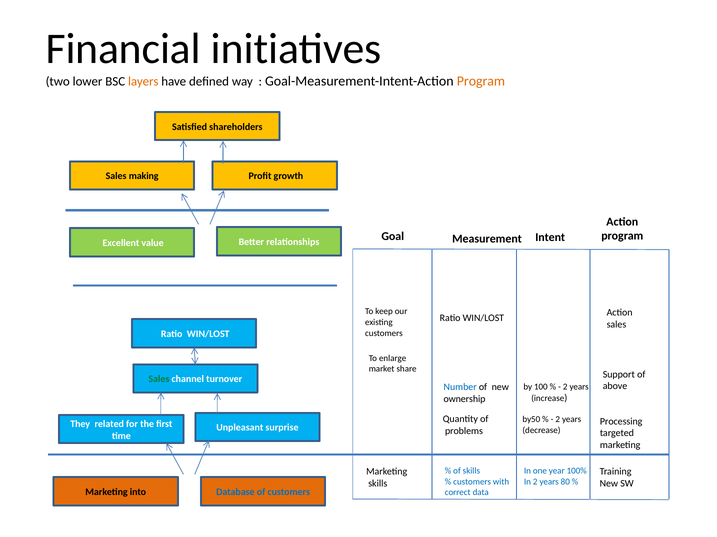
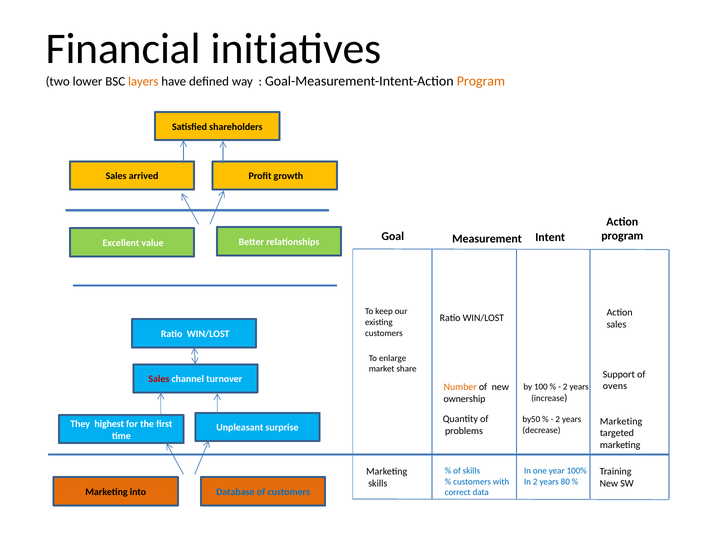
making: making -> arrived
Sales at (159, 380) colour: green -> red
above: above -> ovens
Number colour: blue -> orange
Processing at (621, 422): Processing -> Marketing
related: related -> highest
